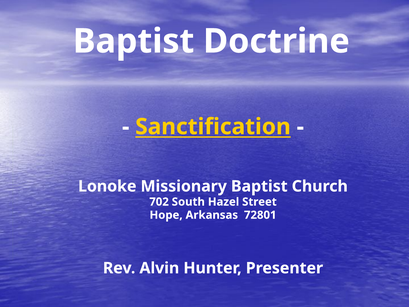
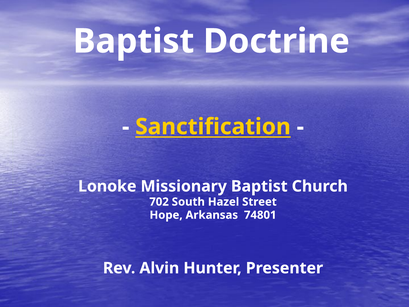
72801: 72801 -> 74801
